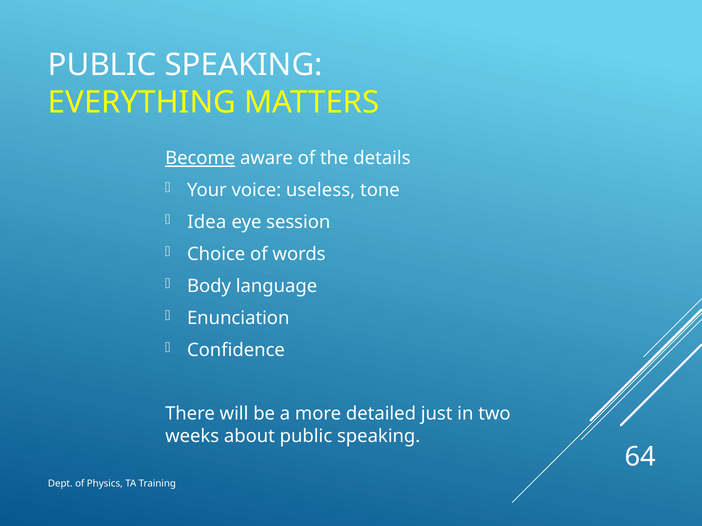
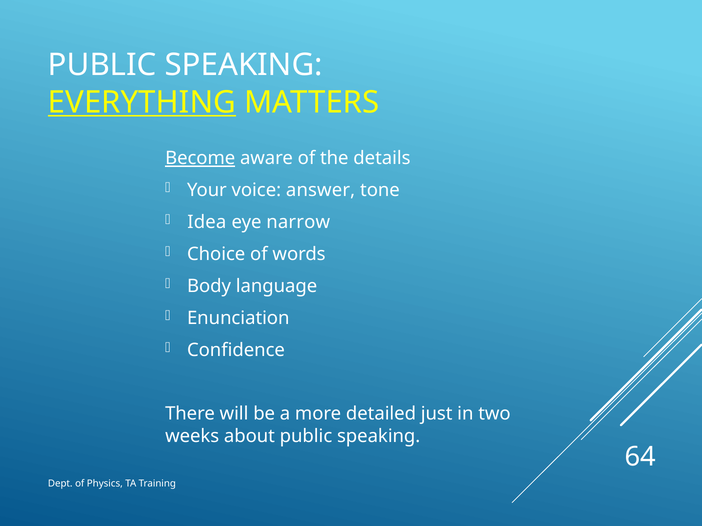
EVERYTHING underline: none -> present
useless: useless -> answer
session: session -> narrow
